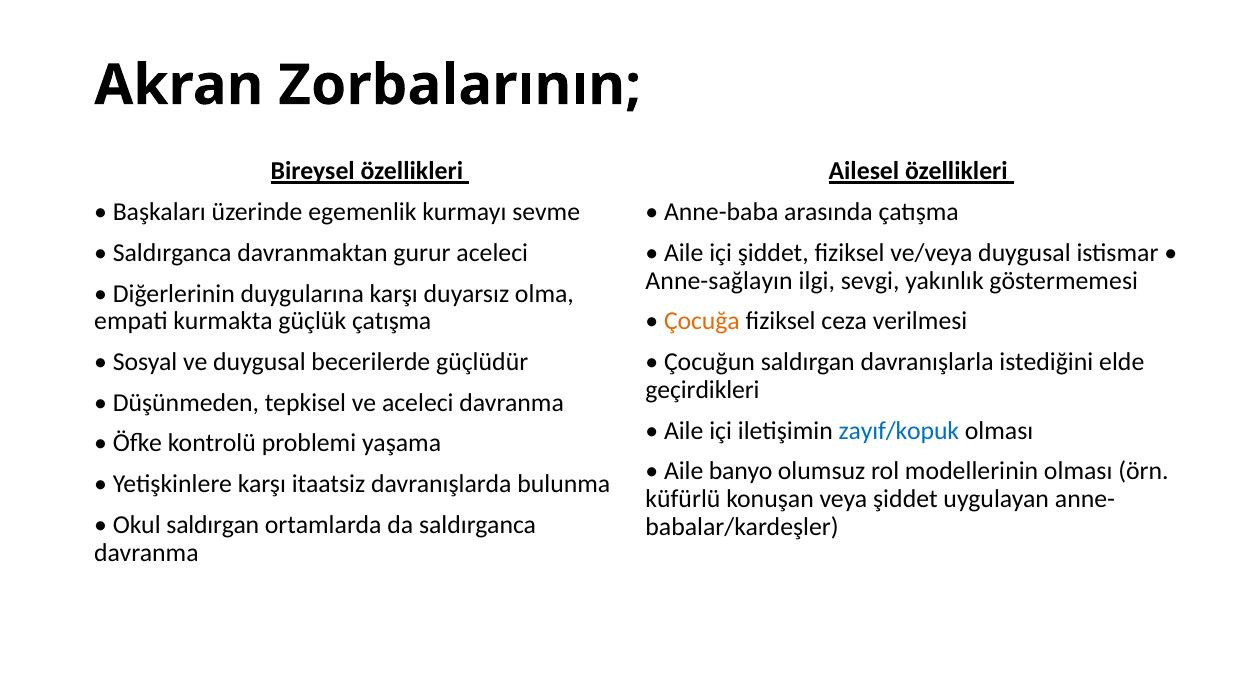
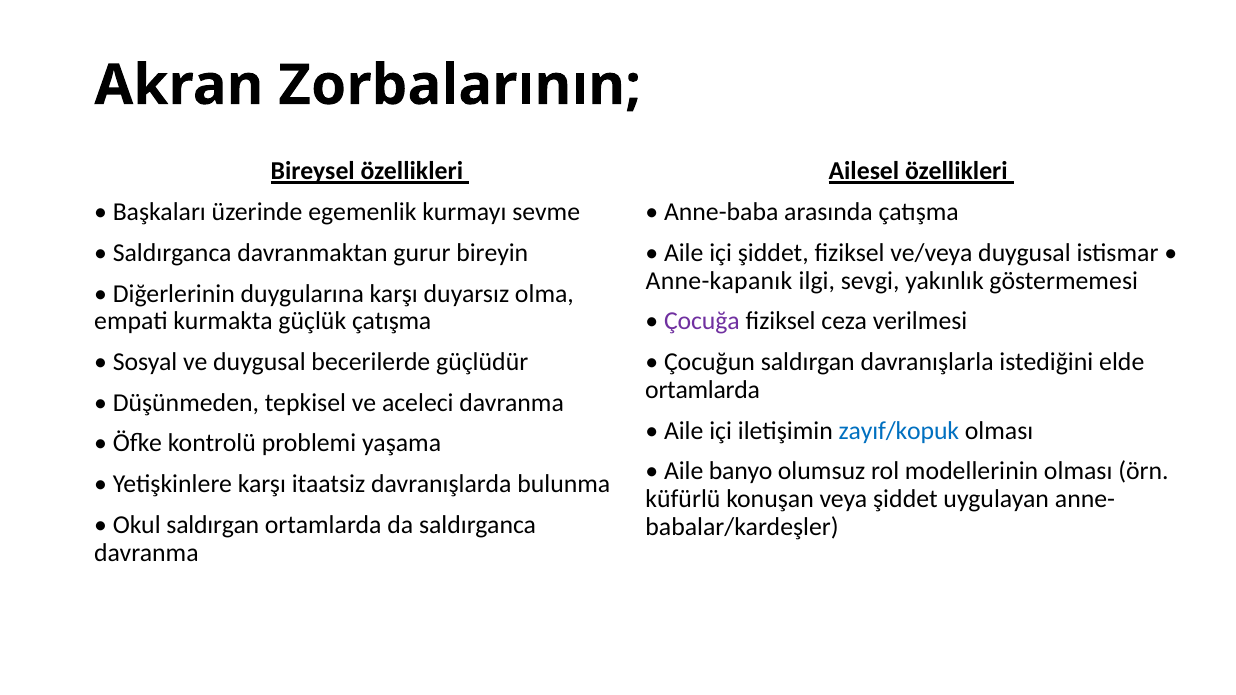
gurur aceleci: aceleci -> bireyin
Anne-sağlayın: Anne-sağlayın -> Anne-kapanık
Çocuğa colour: orange -> purple
geçirdikleri at (703, 390): geçirdikleri -> ortamlarda
